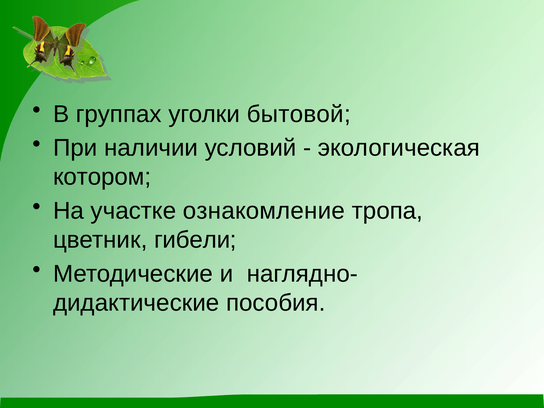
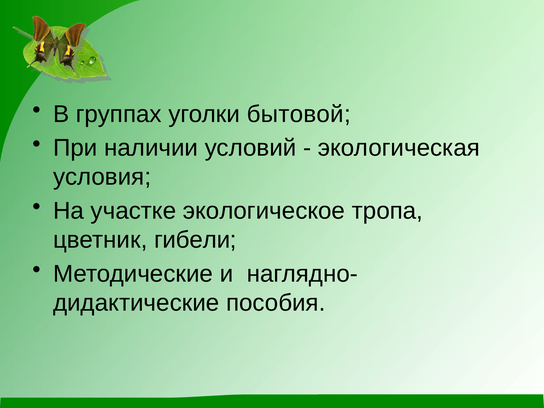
котором: котором -> условия
ознакомление: ознакомление -> экологическое
